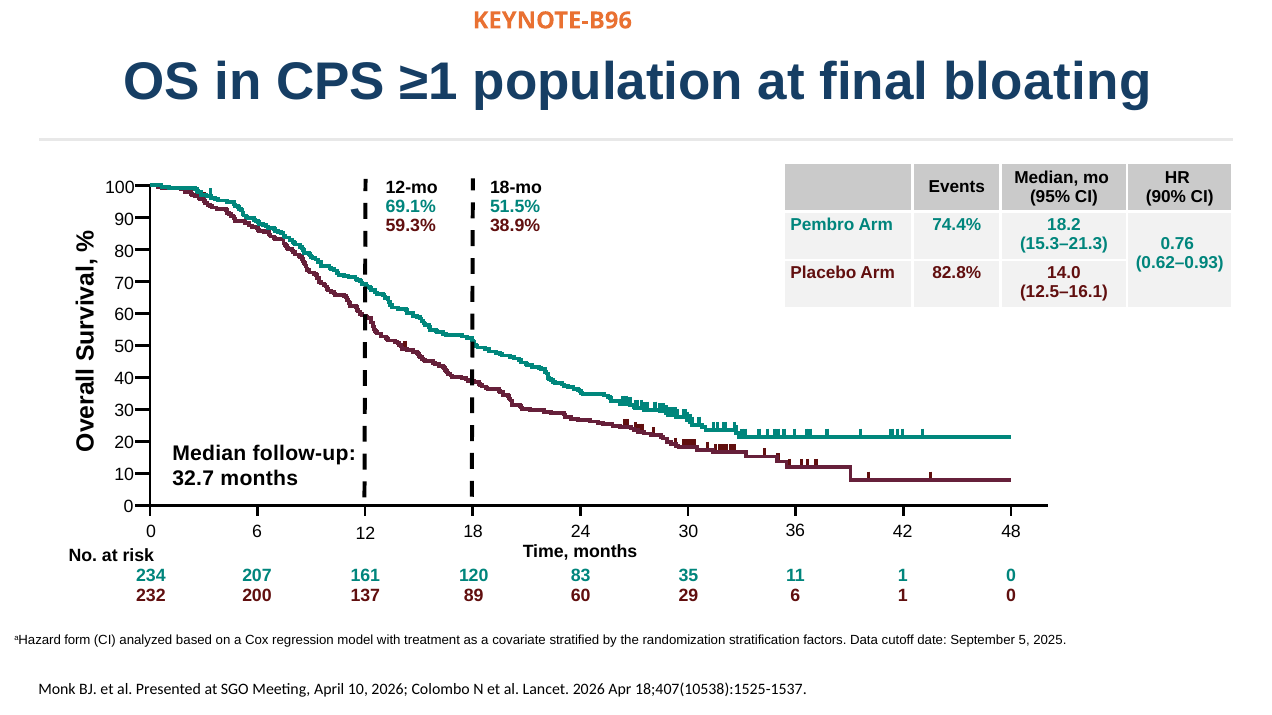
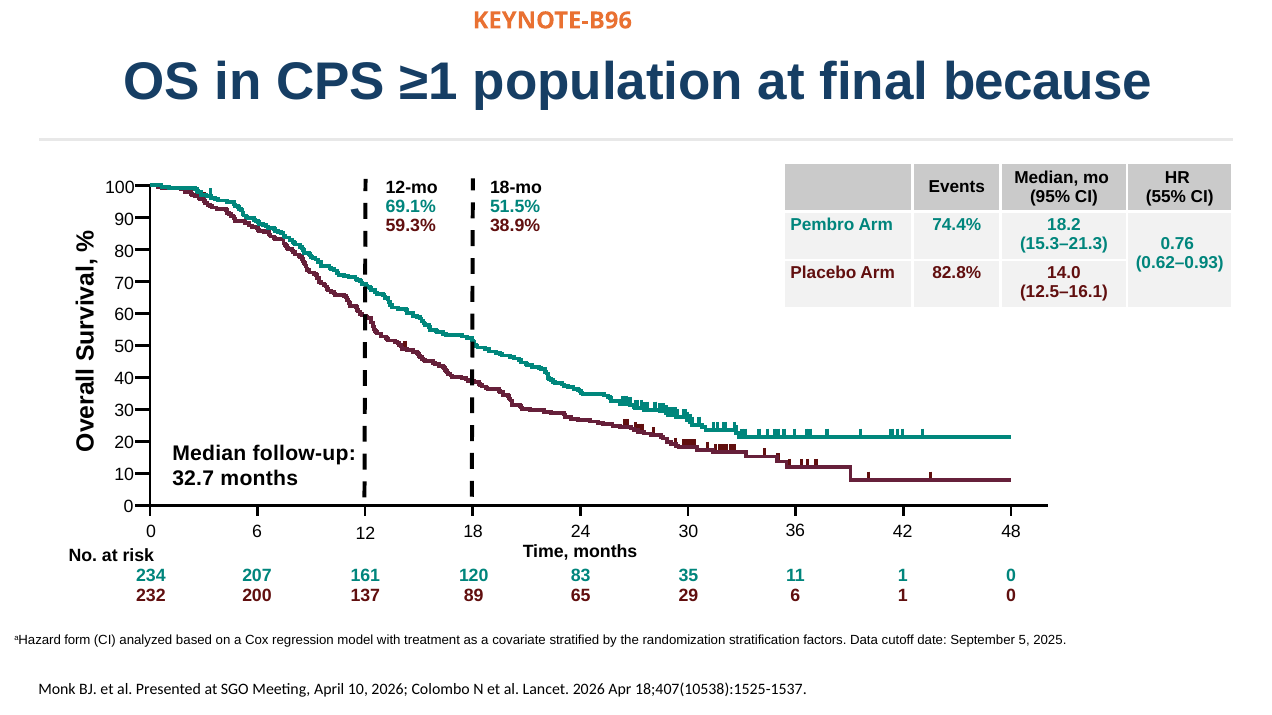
bloating: bloating -> because
90%: 90% -> 55%
89 60: 60 -> 65
